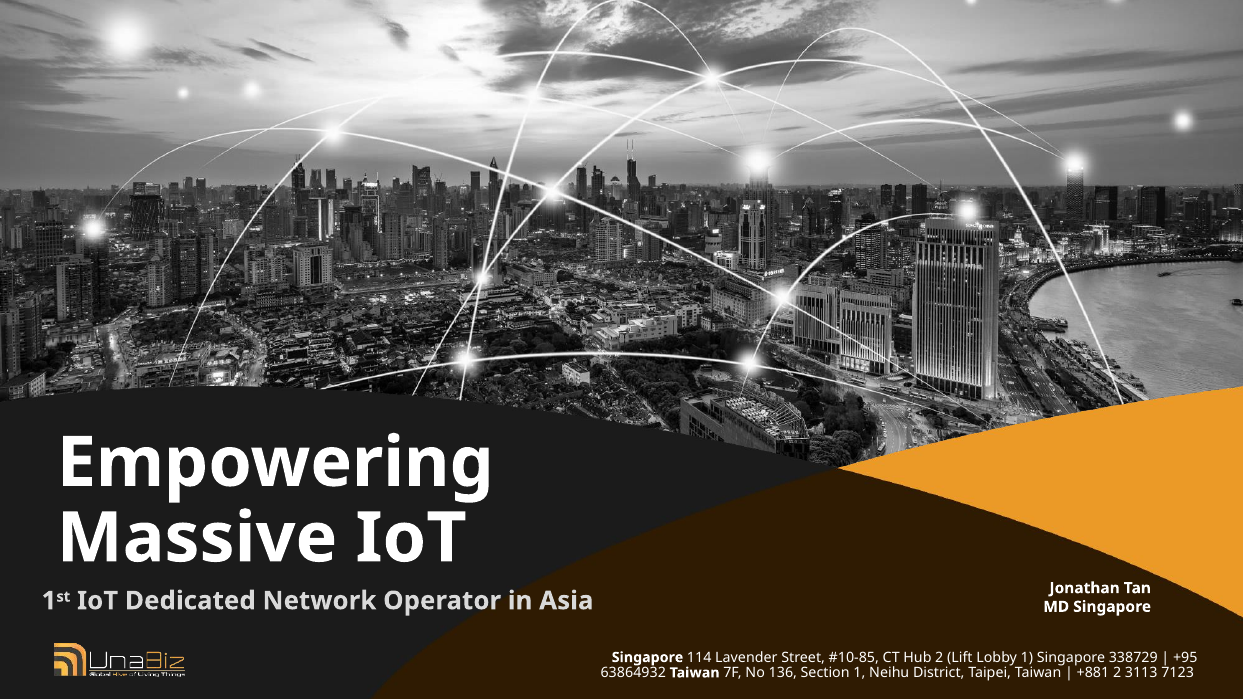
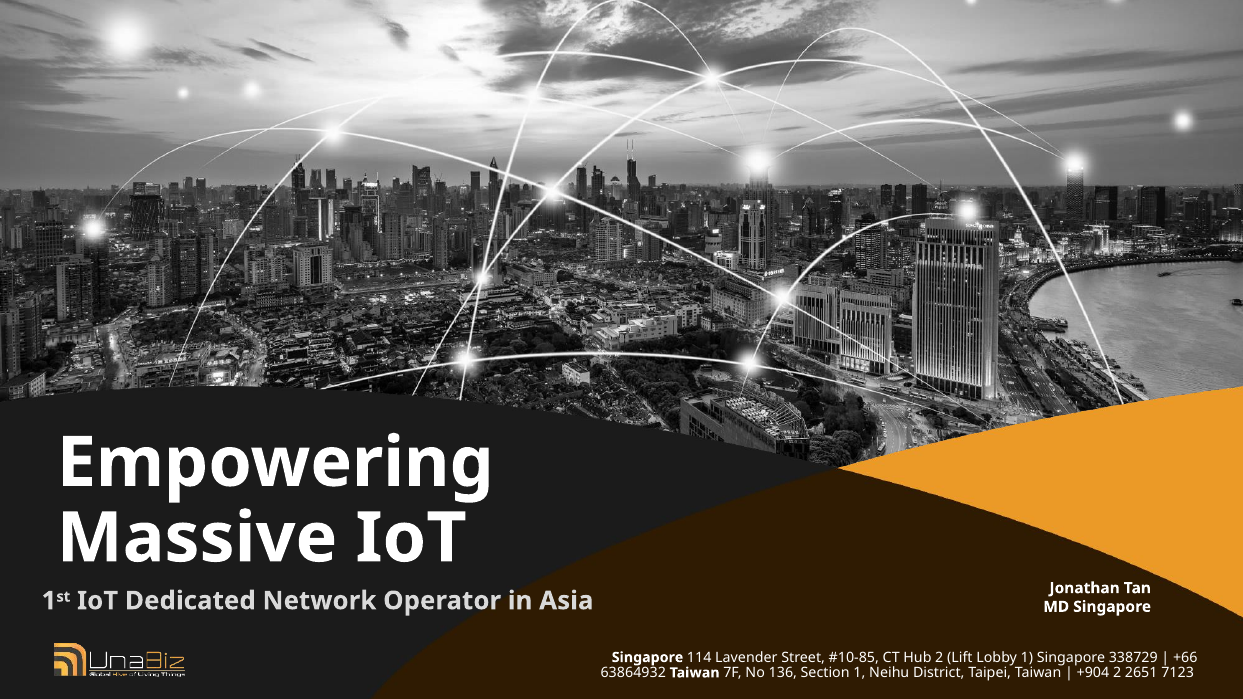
+95: +95 -> +66
+881: +881 -> +904
3113: 3113 -> 2651
